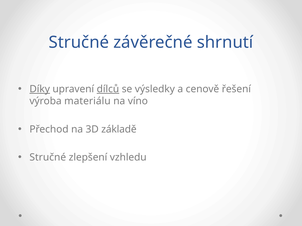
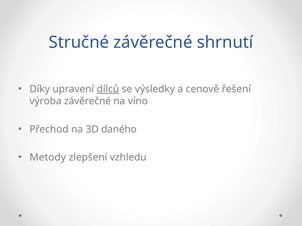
Díky underline: present -> none
výroba materiálu: materiálu -> závěrečné
základě: základě -> daného
Stručné at (48, 158): Stručné -> Metody
